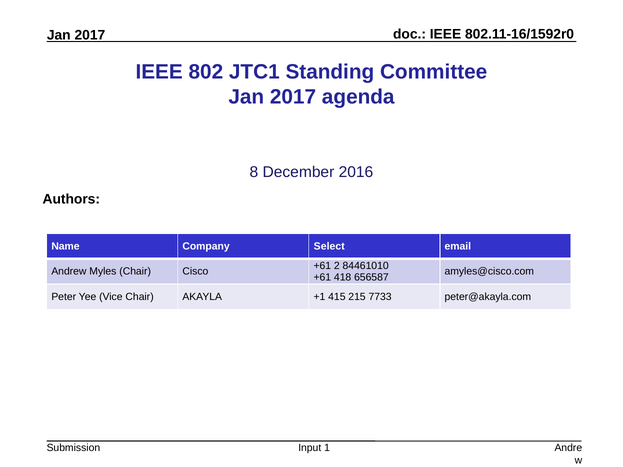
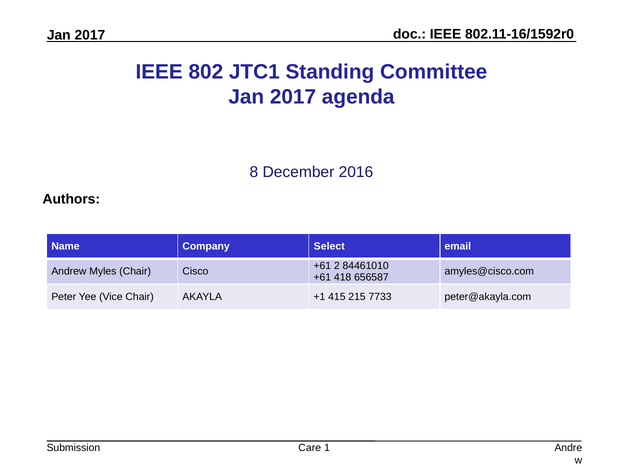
Input: Input -> Care
